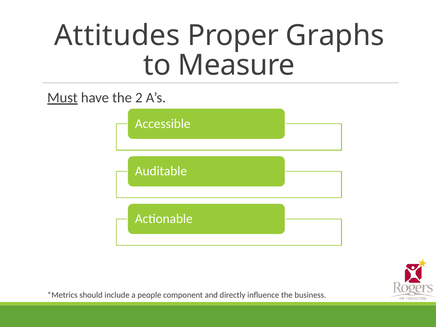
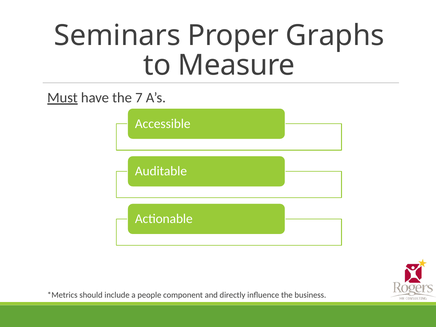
Attitudes: Attitudes -> Seminars
2: 2 -> 7
